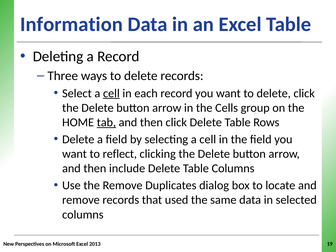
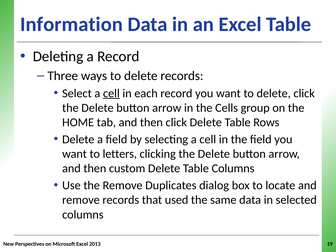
tab underline: present -> none
reflect: reflect -> letters
include: include -> custom
